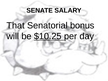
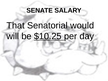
bonus: bonus -> would
